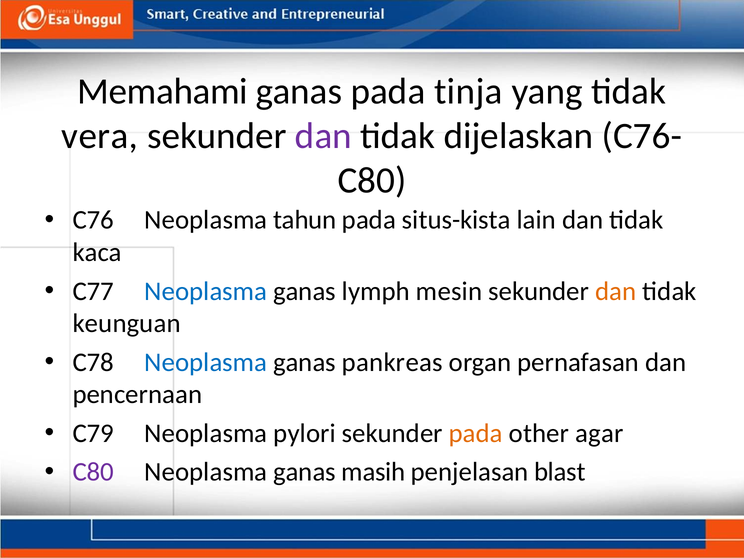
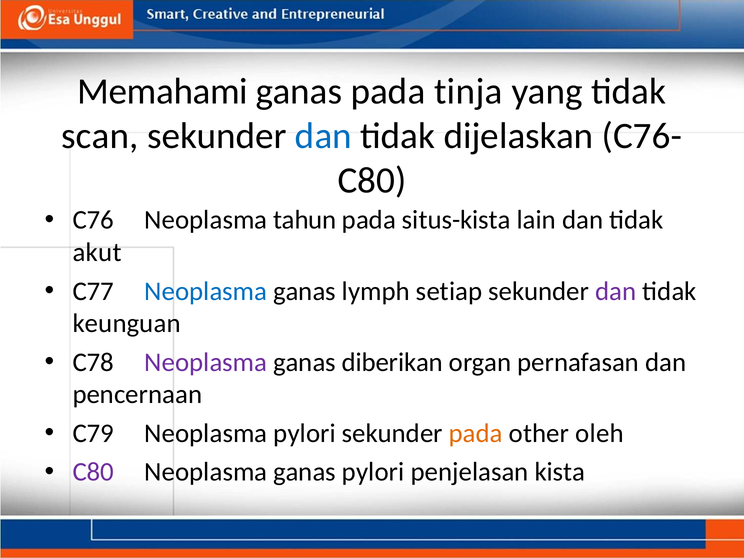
vera: vera -> scan
dan at (323, 136) colour: purple -> blue
kaca: kaca -> akut
mesin: mesin -> setiap
dan at (616, 291) colour: orange -> purple
Neoplasma at (206, 362) colour: blue -> purple
pankreas: pankreas -> diberikan
agar: agar -> oleh
ganas masih: masih -> pylori
blast: blast -> kista
